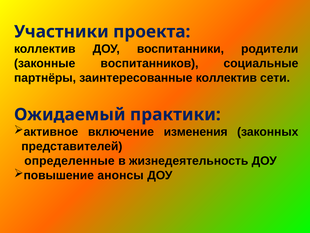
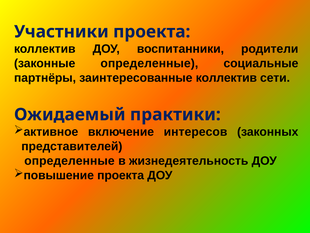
законные воспитанников: воспитанников -> определенные
изменения: изменения -> интересов
анонсы at (121, 175): анонсы -> проекта
